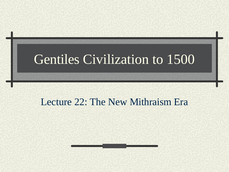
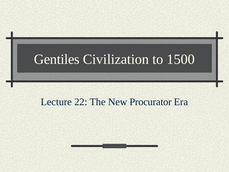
Mithraism: Mithraism -> Procurator
